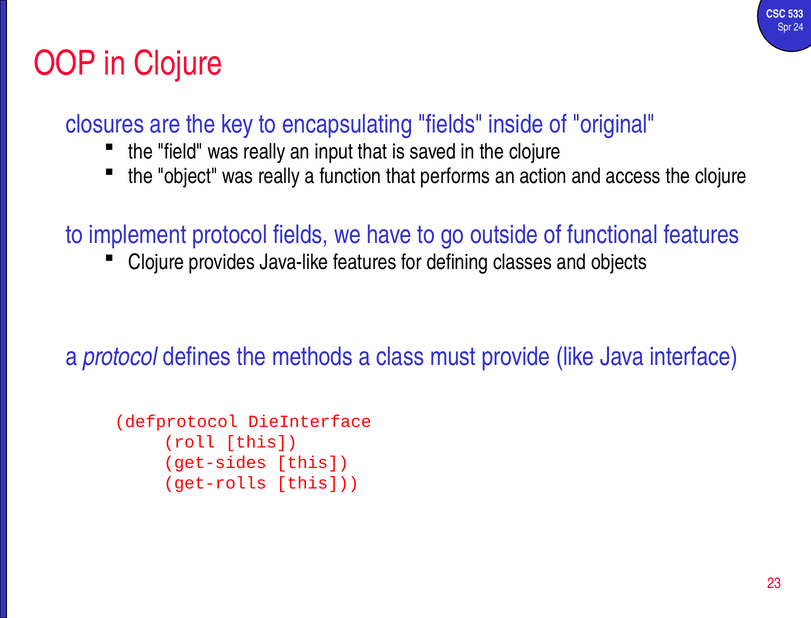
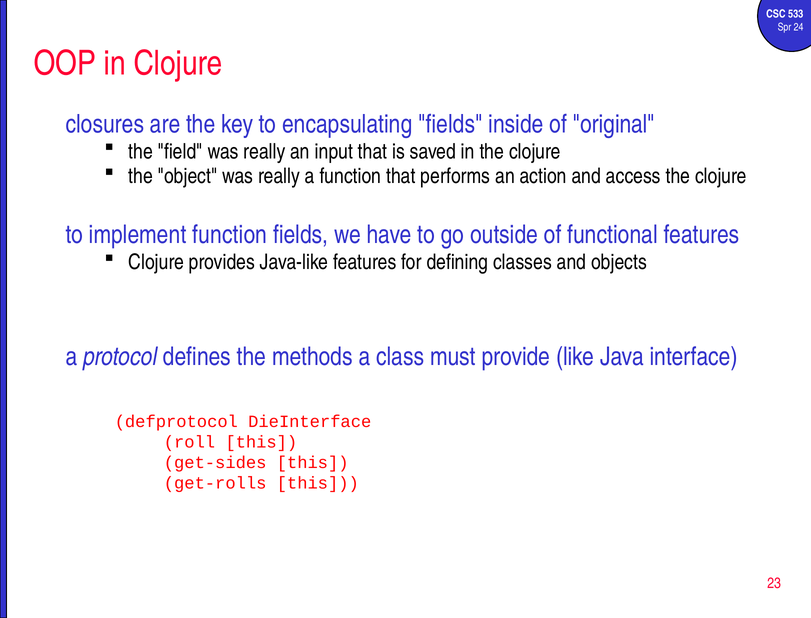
implement protocol: protocol -> function
